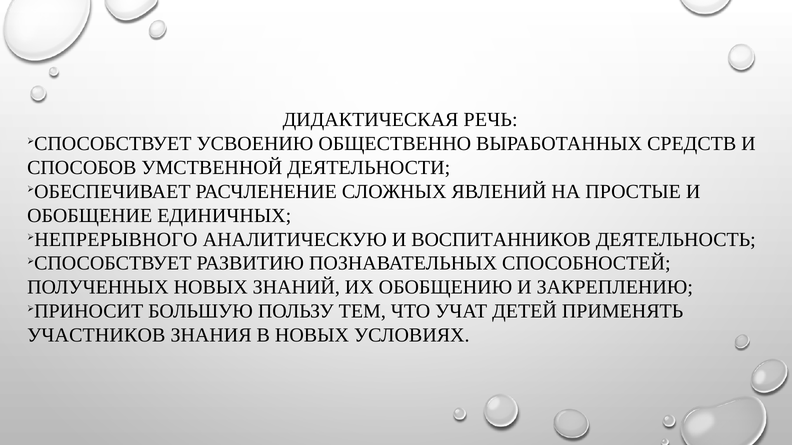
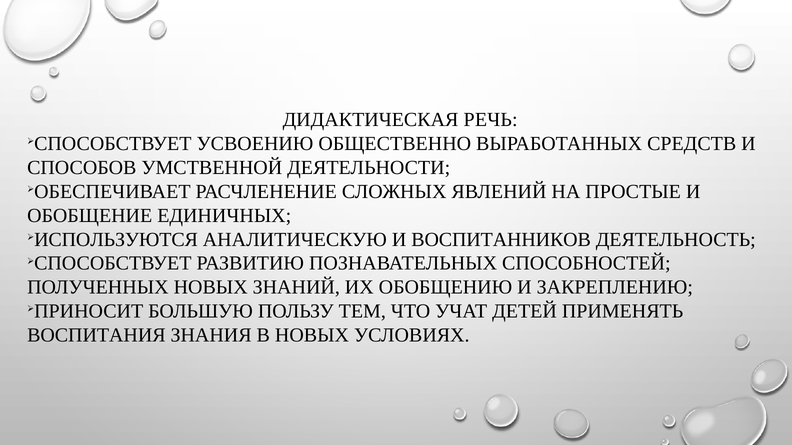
НЕПРЕРЫВНОГО: НЕПРЕРЫВНОГО -> ИСПОЛЬЗУЮТСЯ
УЧАСТНИКОВ: УЧАСТНИКОВ -> ВОСПИТАНИЯ
